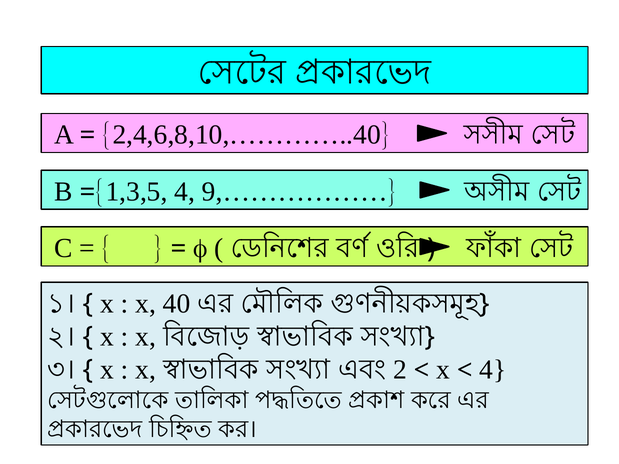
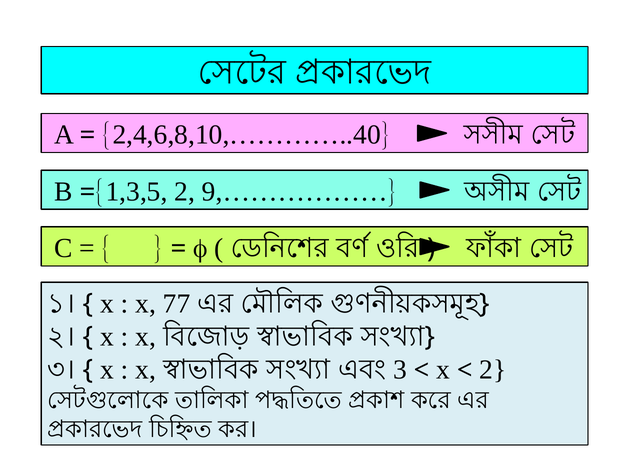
4 at (185, 192): 4 -> 2
40: 40 -> 77
2: 2 -> 3
4 at (493, 370): 4 -> 2
